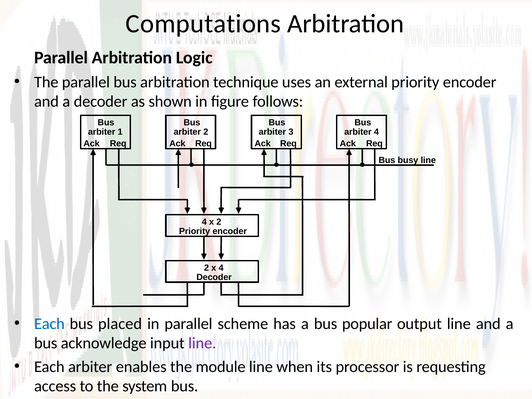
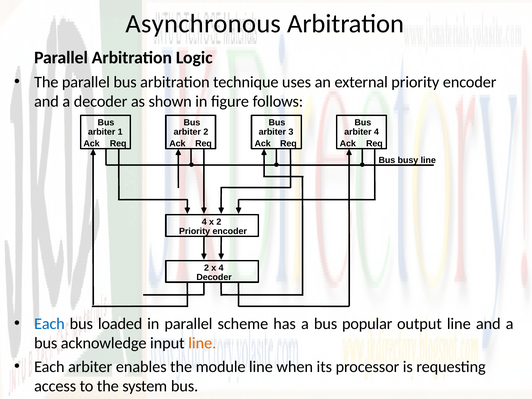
Computations: Computations -> Asynchronous
placed: placed -> loaded
line at (202, 343) colour: purple -> orange
